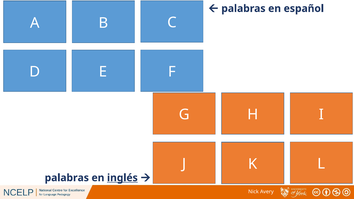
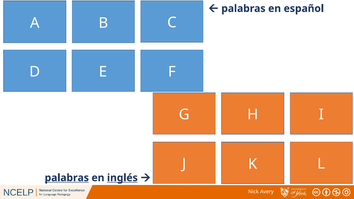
palabras at (67, 178) underline: none -> present
